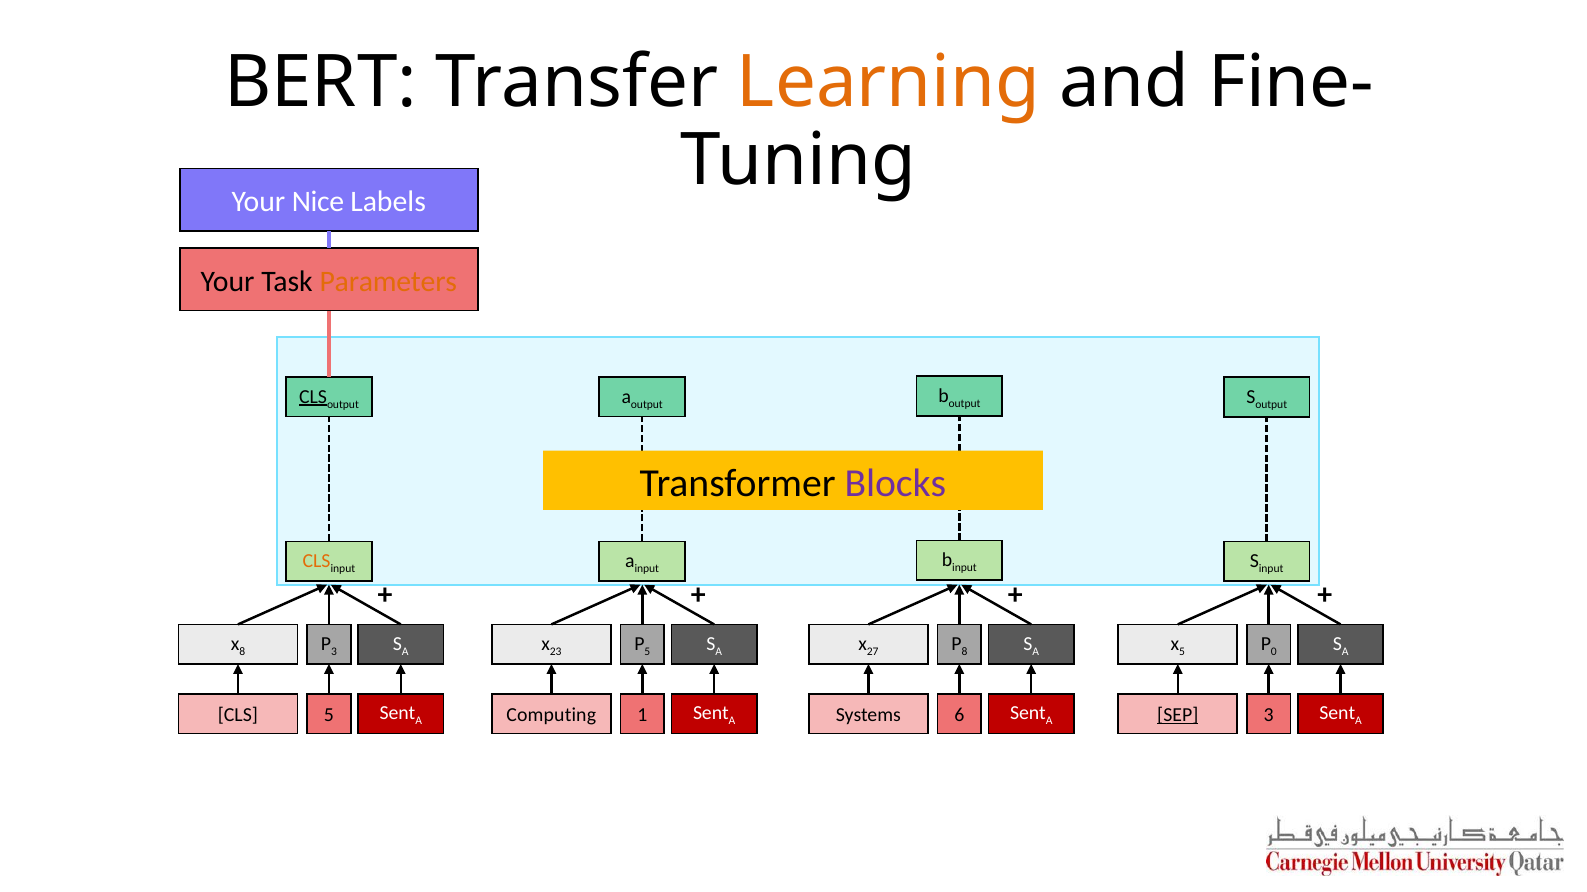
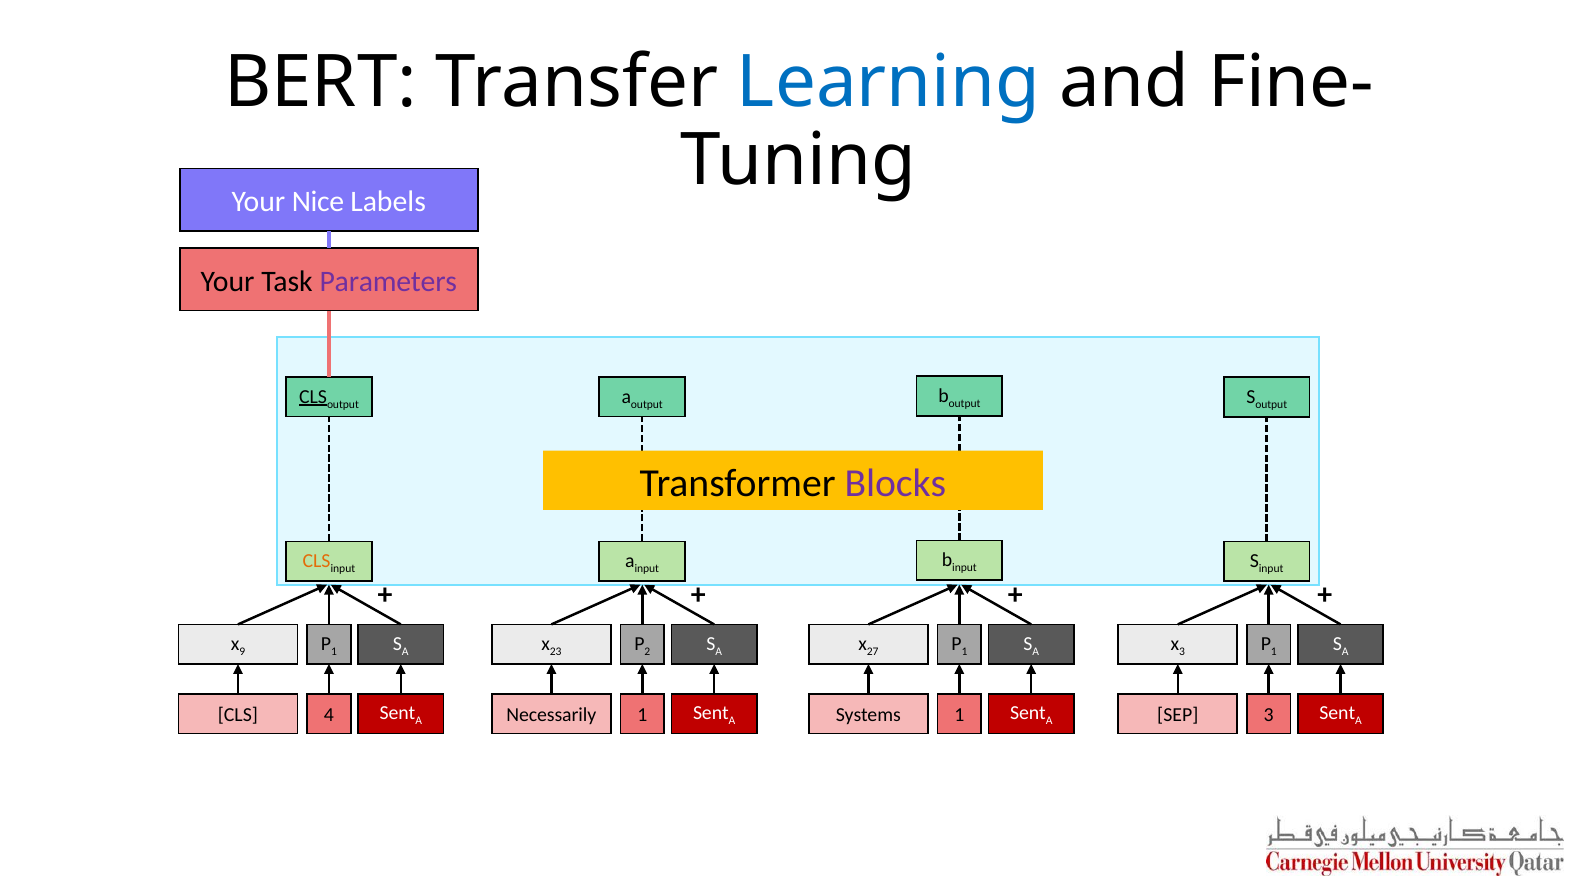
Learning colour: orange -> blue
Parameters colour: orange -> purple
8 at (242, 652): 8 -> 9
3 at (334, 652): 3 -> 1
5 at (647, 652): 5 -> 2
8 at (964, 652): 8 -> 1
5 at (1182, 652): 5 -> 3
0 at (1274, 652): 0 -> 1
CLS 5: 5 -> 4
Computing: Computing -> Necessarily
Systems 6: 6 -> 1
SEP underline: present -> none
